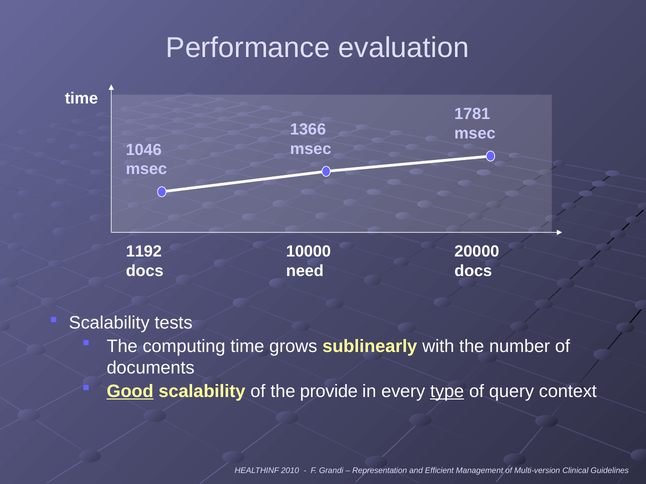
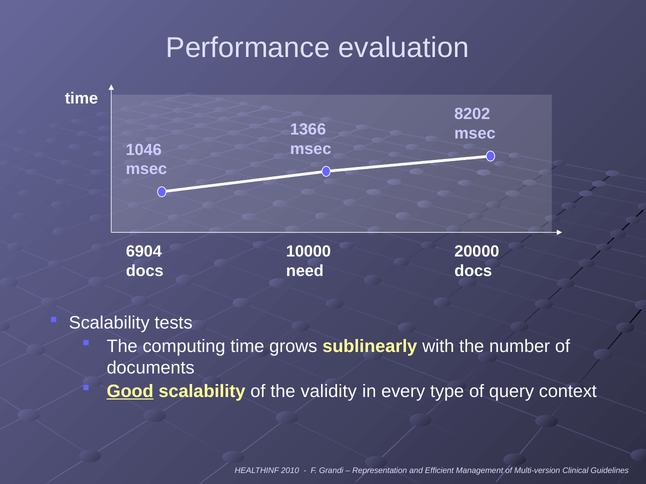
1781: 1781 -> 8202
1192: 1192 -> 6904
provide: provide -> validity
type underline: present -> none
